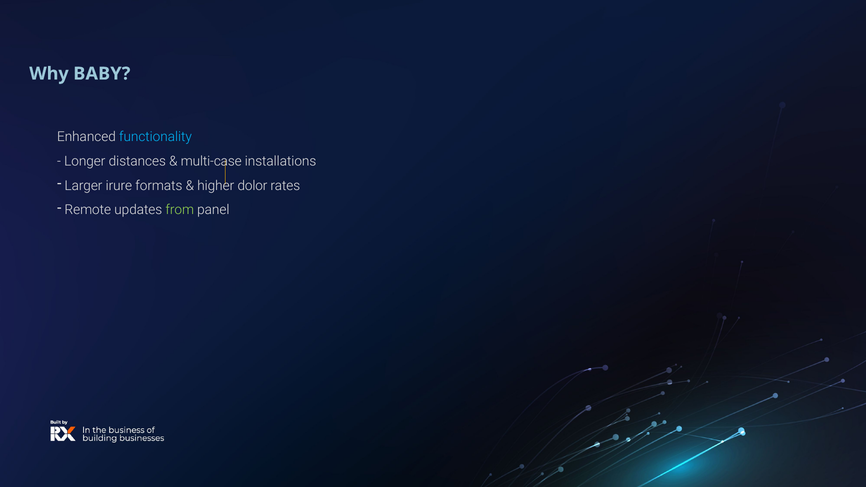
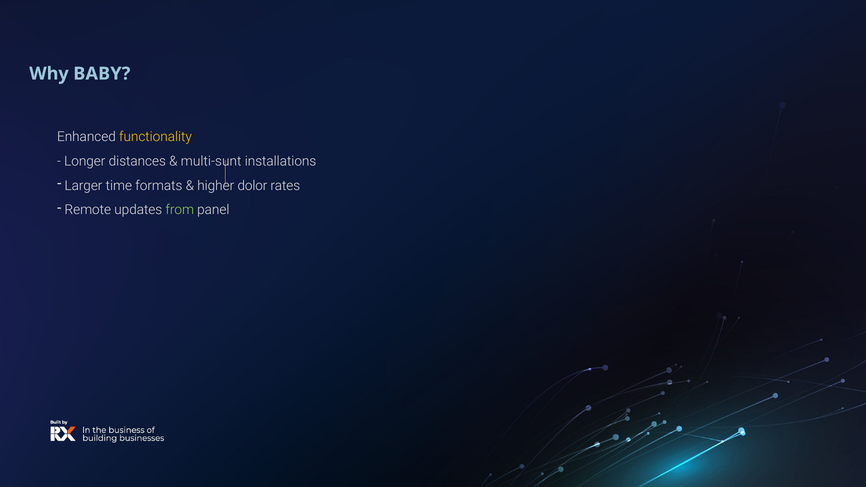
functionality colour: light blue -> yellow
multi-case: multi-case -> multi-sunt
irure: irure -> time
